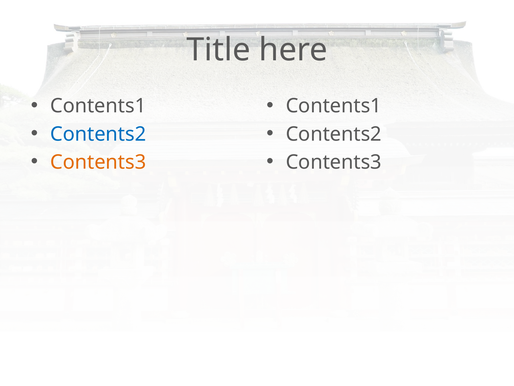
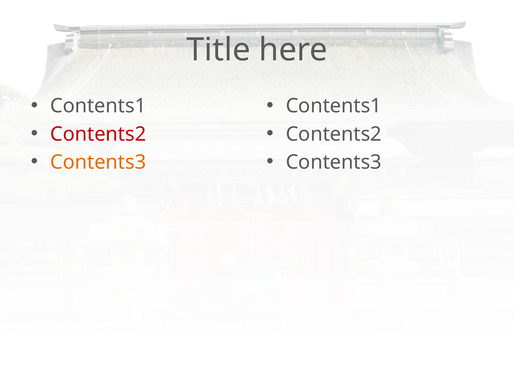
Contents2 at (98, 134) colour: blue -> red
